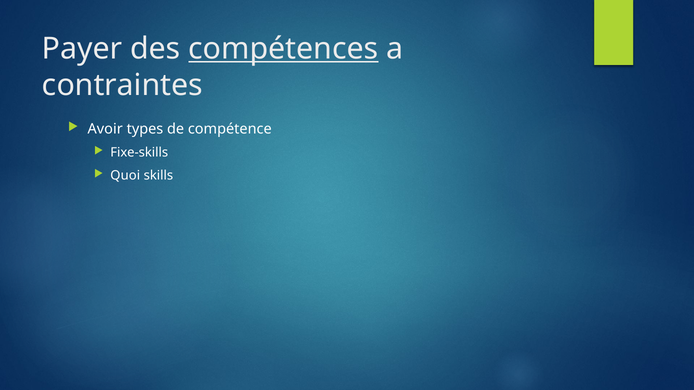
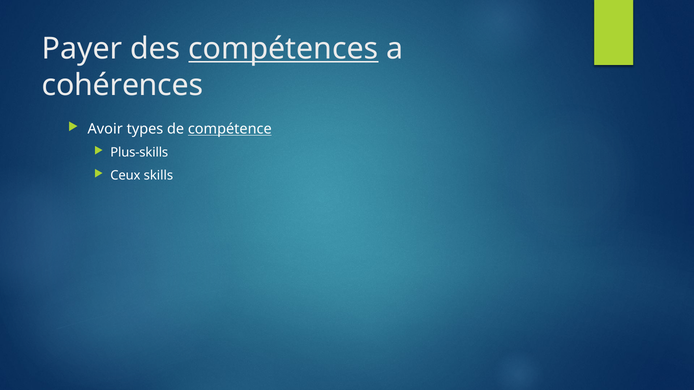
contraintes: contraintes -> cohérences
compétence underline: none -> present
Fixe-skills: Fixe-skills -> Plus-skills
Quoi: Quoi -> Ceux
